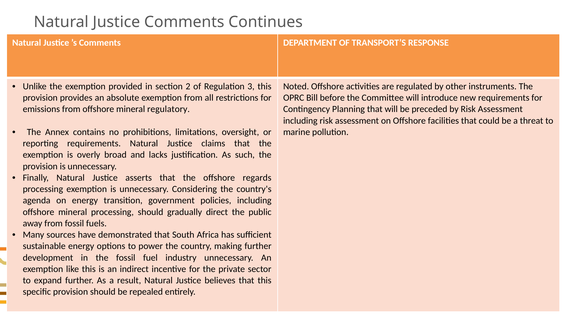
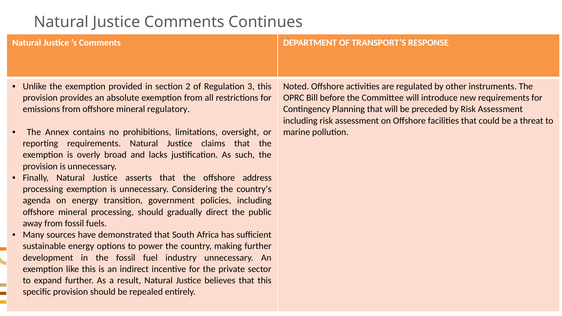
regards: regards -> address
